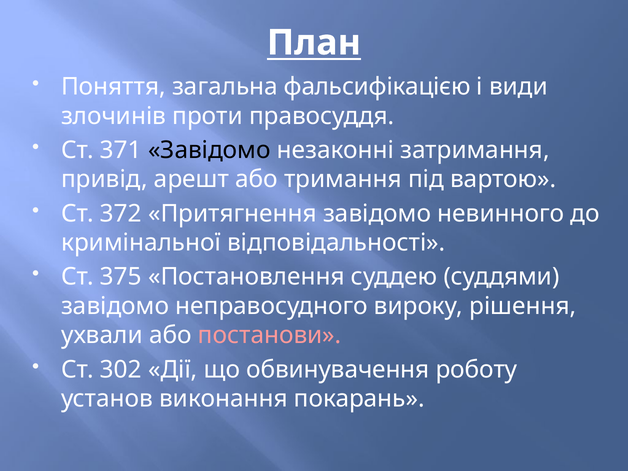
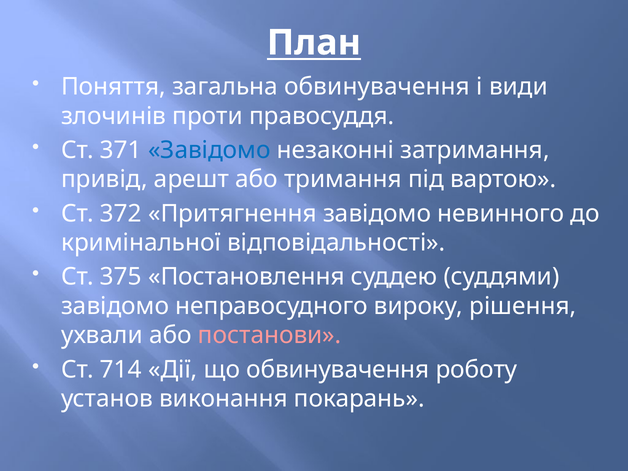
загальна фальсифікацією: фальсифікацією -> обвинувачення
Завідомо at (209, 150) colour: black -> blue
302: 302 -> 714
